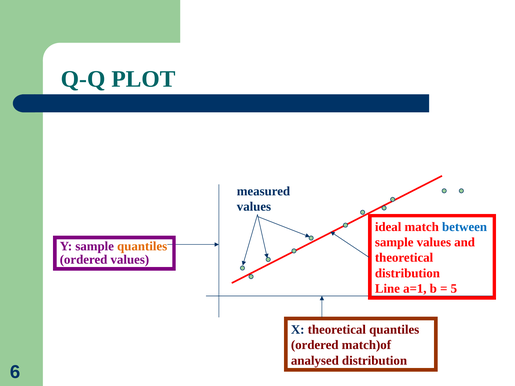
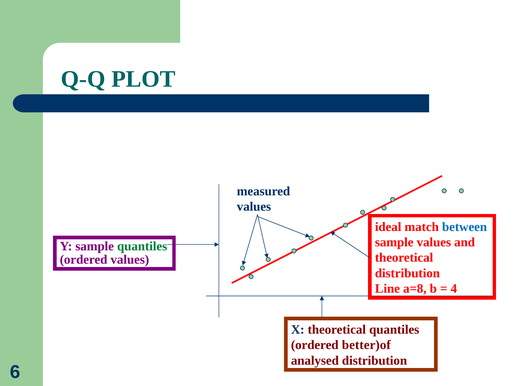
quantiles at (142, 246) colour: orange -> green
a=1: a=1 -> a=8
5: 5 -> 4
match)of: match)of -> better)of
